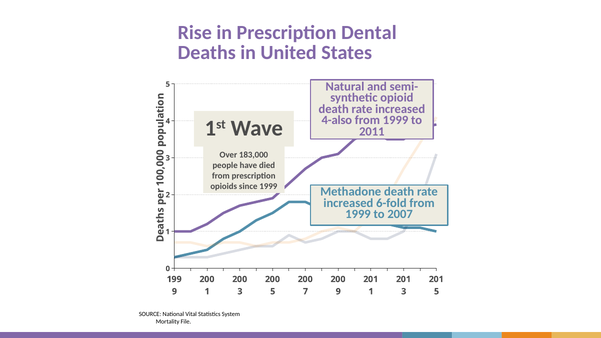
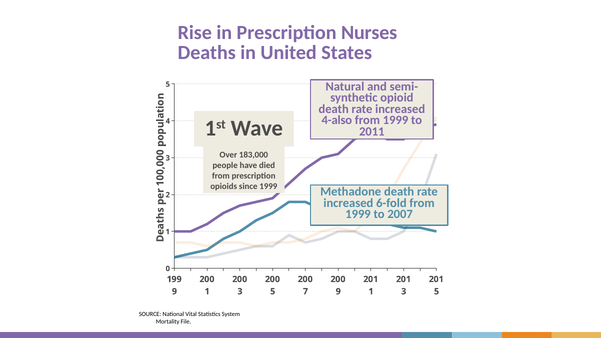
Dental: Dental -> Nurses
